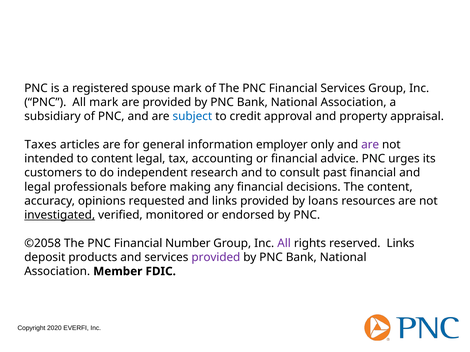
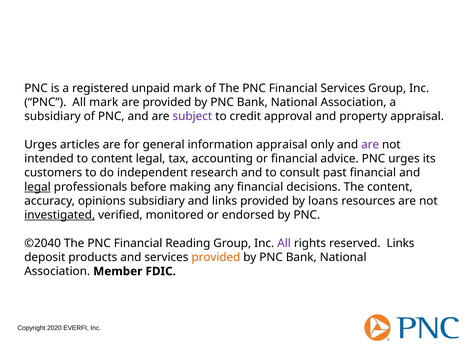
spouse: spouse -> unpaid
subject colour: blue -> purple
Taxes at (41, 145): Taxes -> Urges
information employer: employer -> appraisal
legal at (38, 187) underline: none -> present
opinions requested: requested -> subsidiary
©2058: ©2058 -> ©2040
Number: Number -> Reading
provided at (216, 258) colour: purple -> orange
